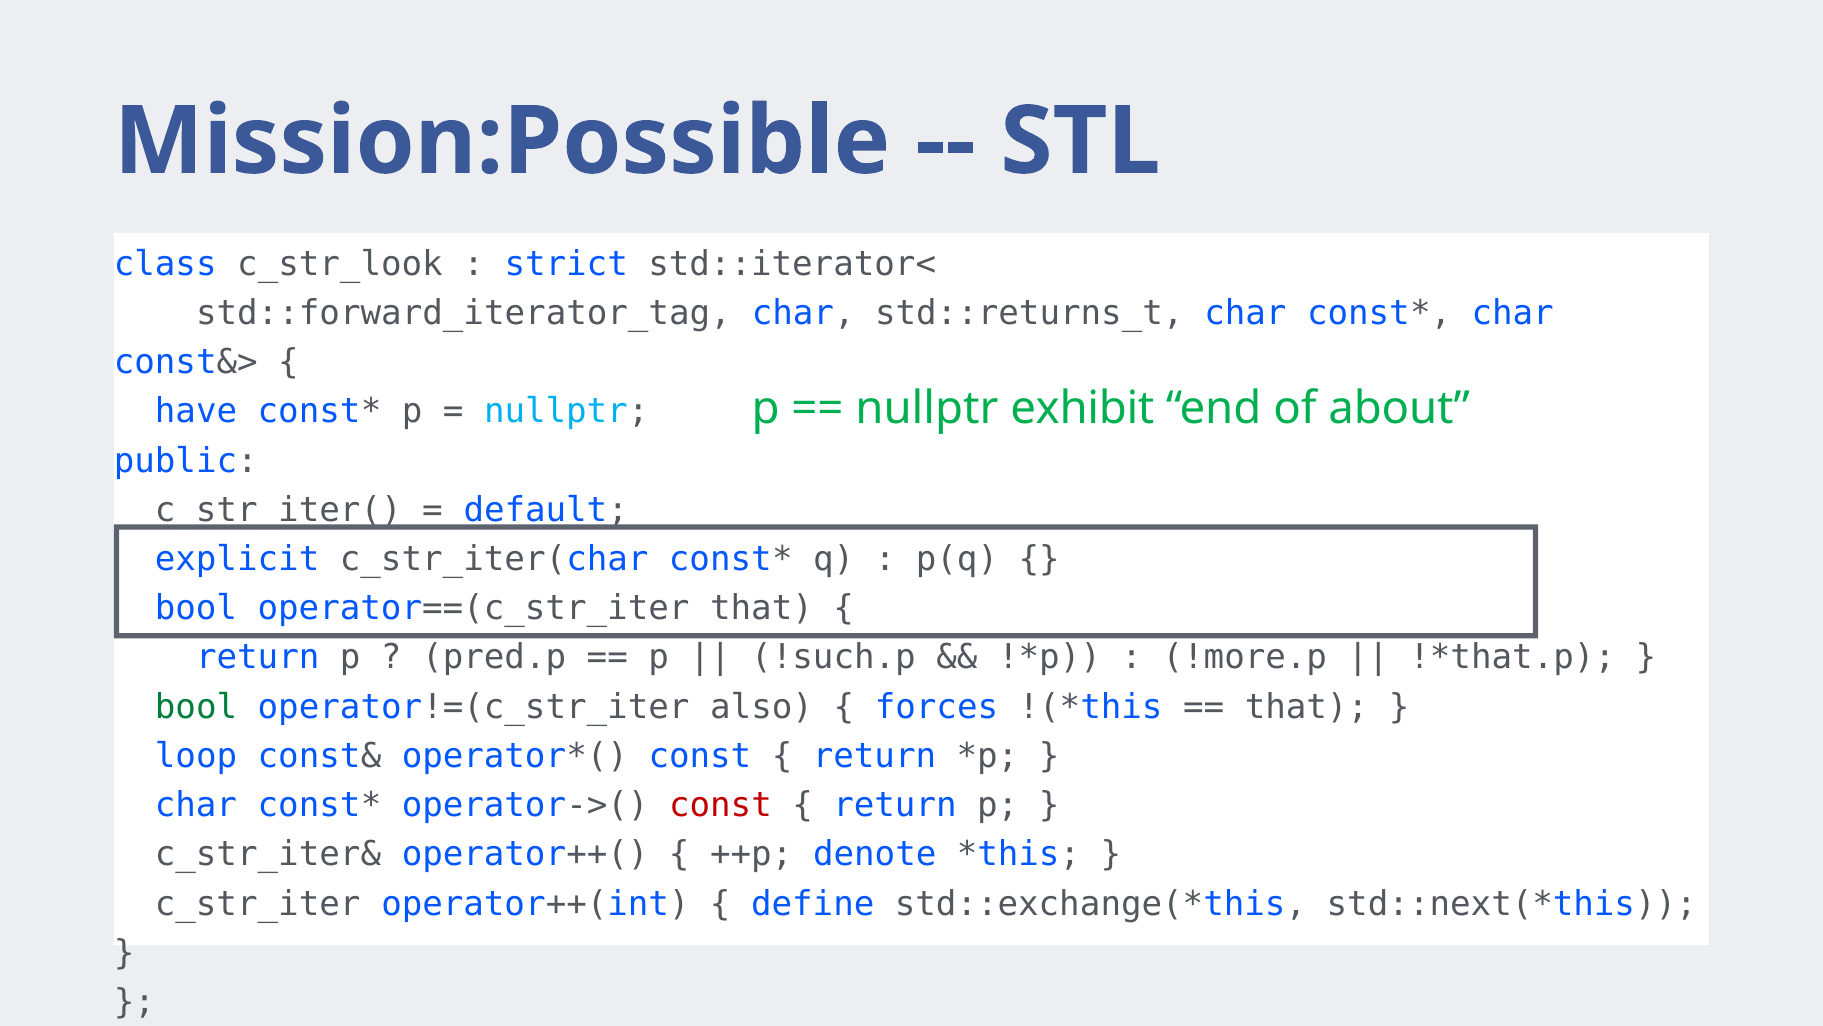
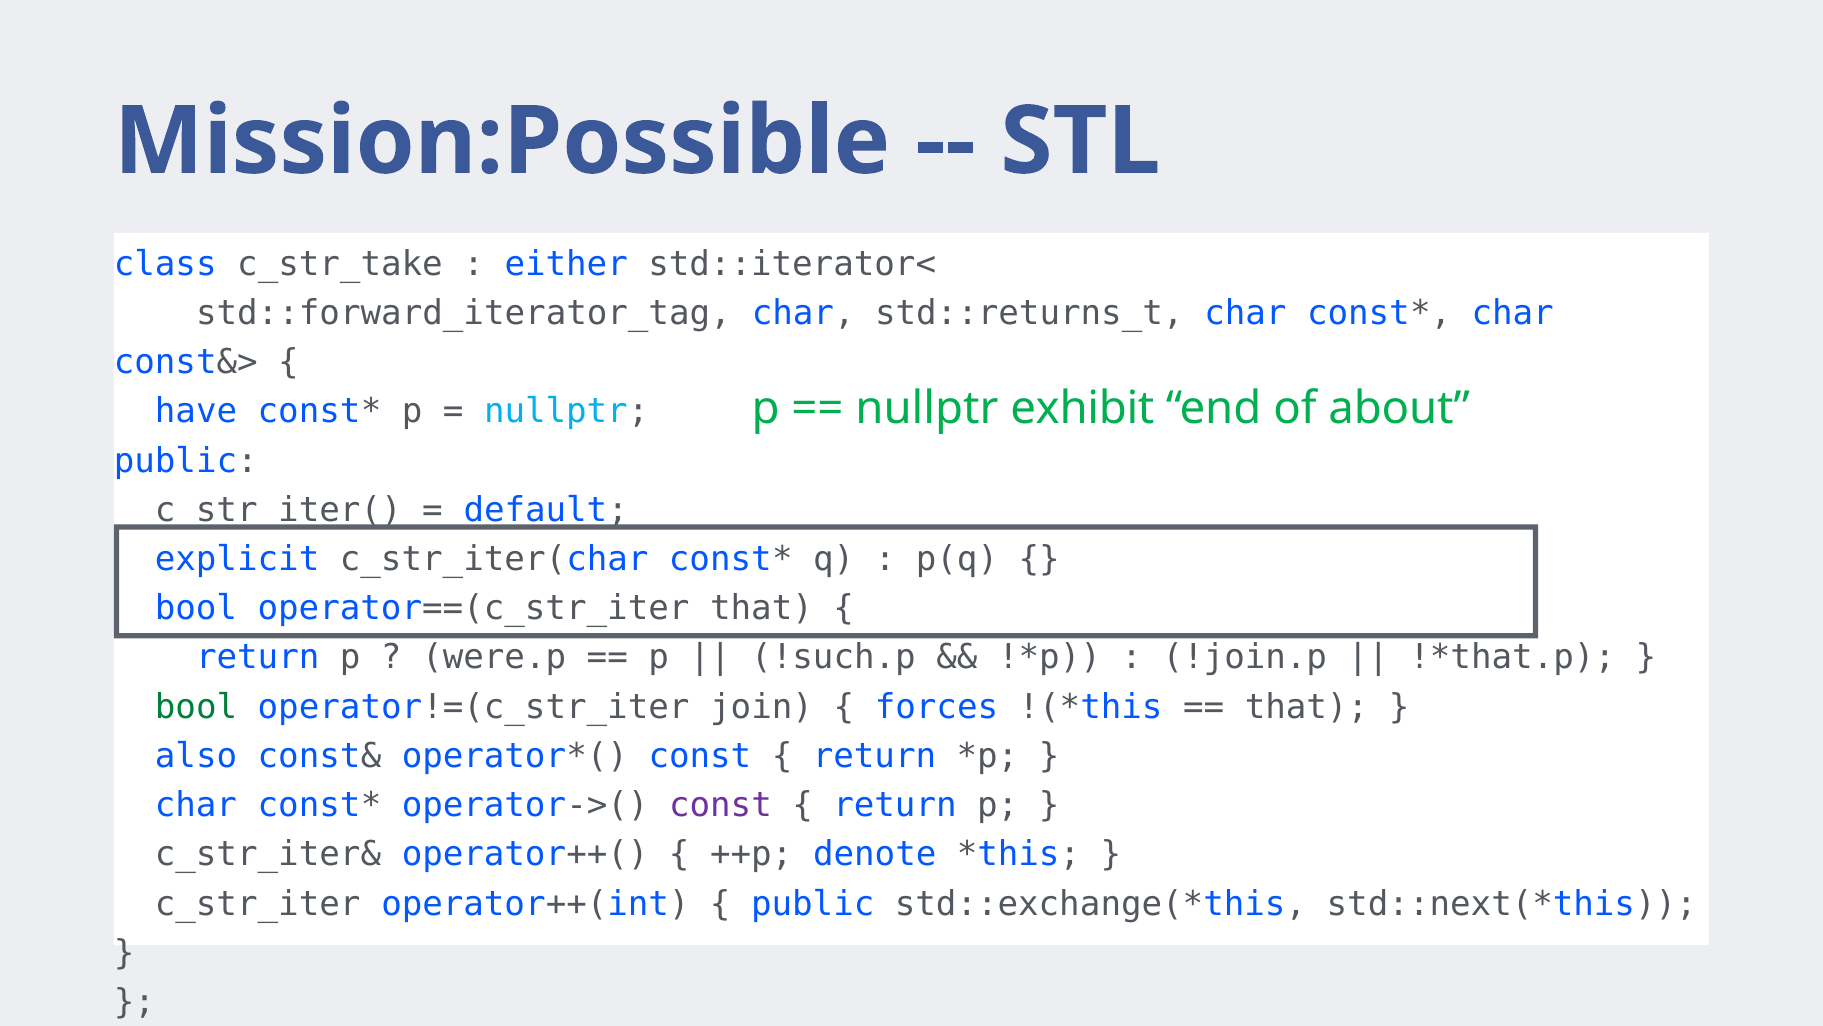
c_str_look: c_str_look -> c_str_take
strict: strict -> either
pred.p: pred.p -> were.p
!more.p: !more.p -> !join.p
also: also -> join
loop: loop -> also
const at (720, 805) colour: red -> purple
define at (813, 903): define -> public
